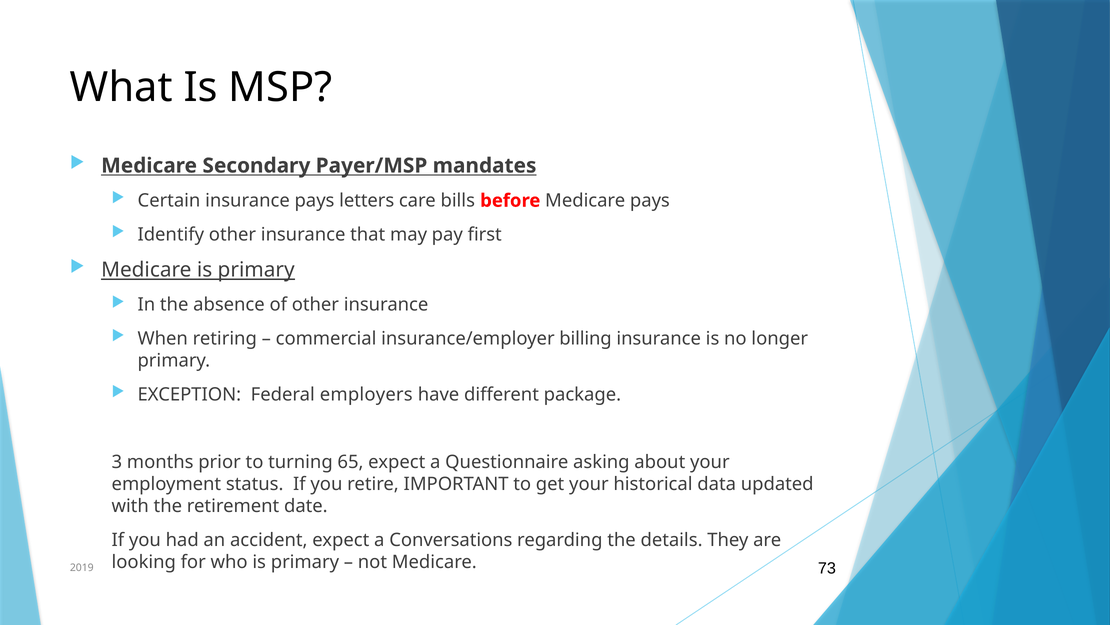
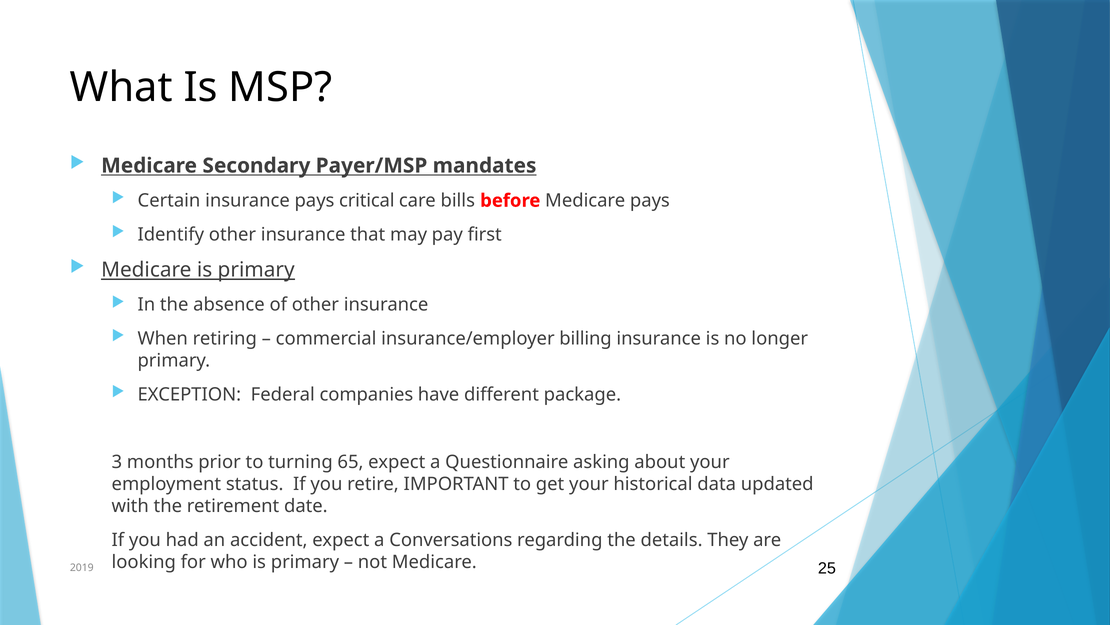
letters: letters -> critical
employers: employers -> companies
73: 73 -> 25
